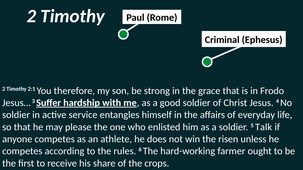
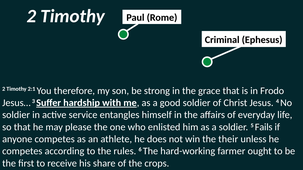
Talk: Talk -> Fails
risen: risen -> their
